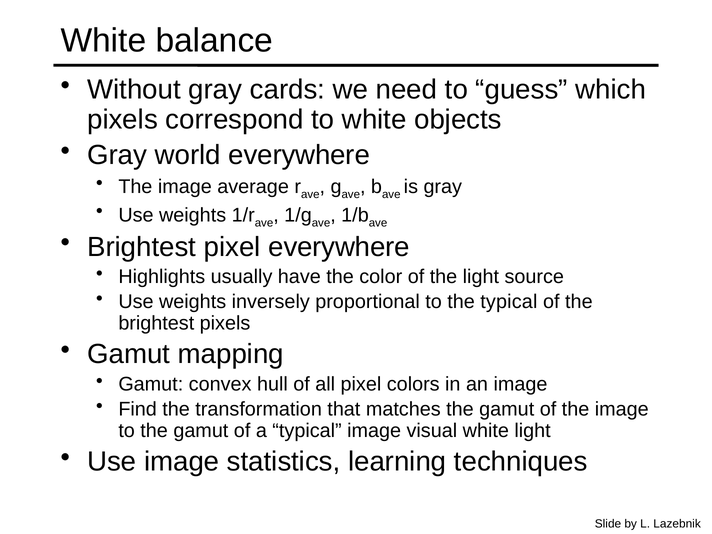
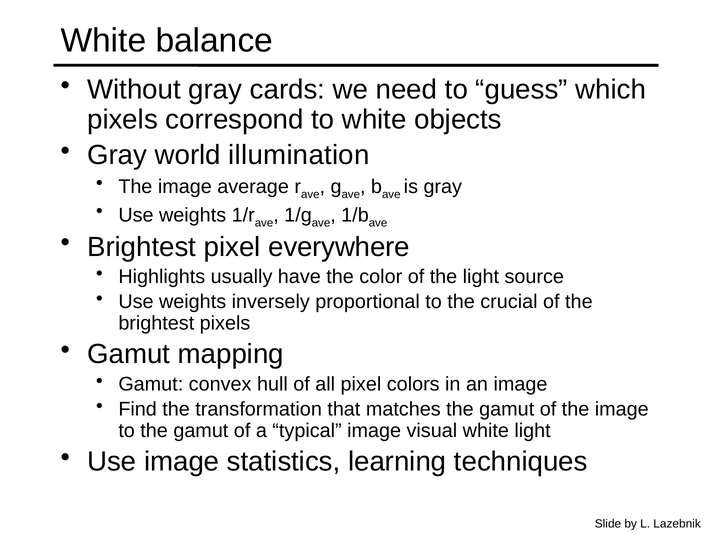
world everywhere: everywhere -> illumination
the typical: typical -> crucial
